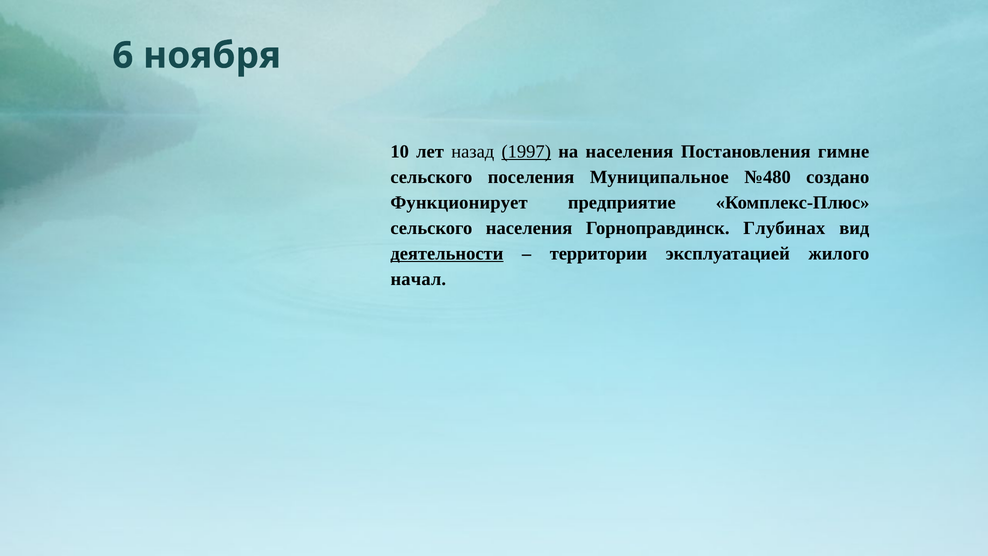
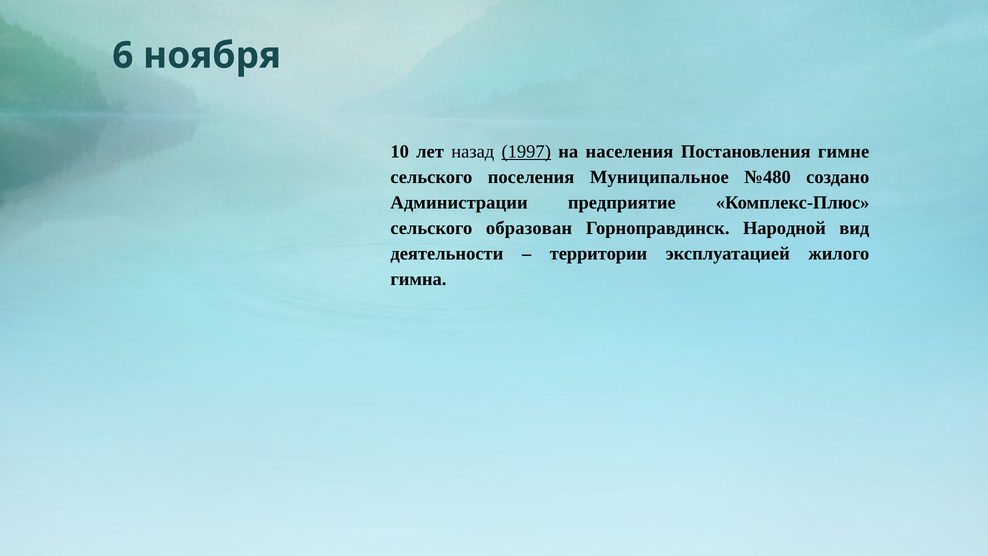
Функционирует: Функционирует -> Администрации
сельского населения: населения -> образован
Глубинах: Глубинах -> Народной
деятельности underline: present -> none
начал: начал -> гимна
